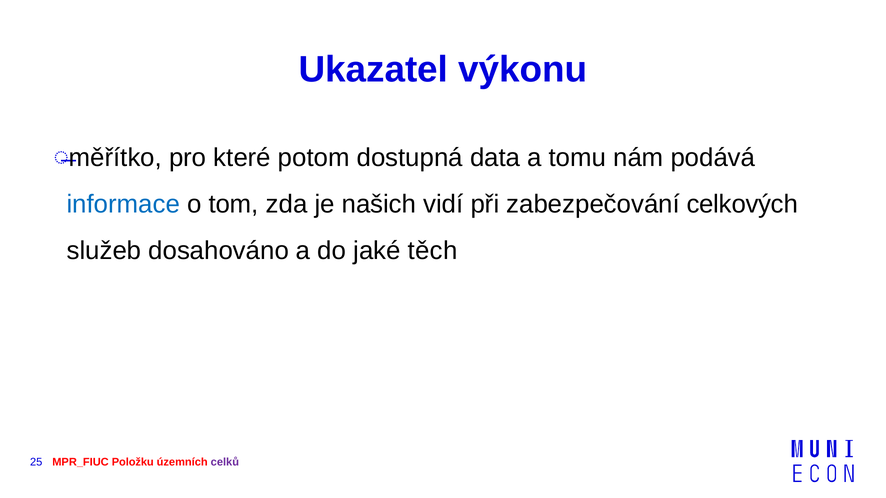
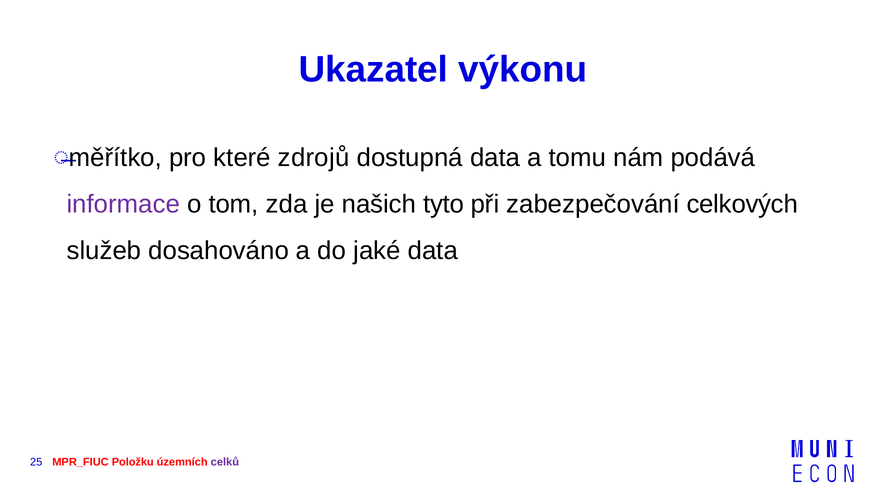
potom: potom -> zdrojů
informace colour: blue -> purple
vidí: vidí -> tyto
jaké těch: těch -> data
